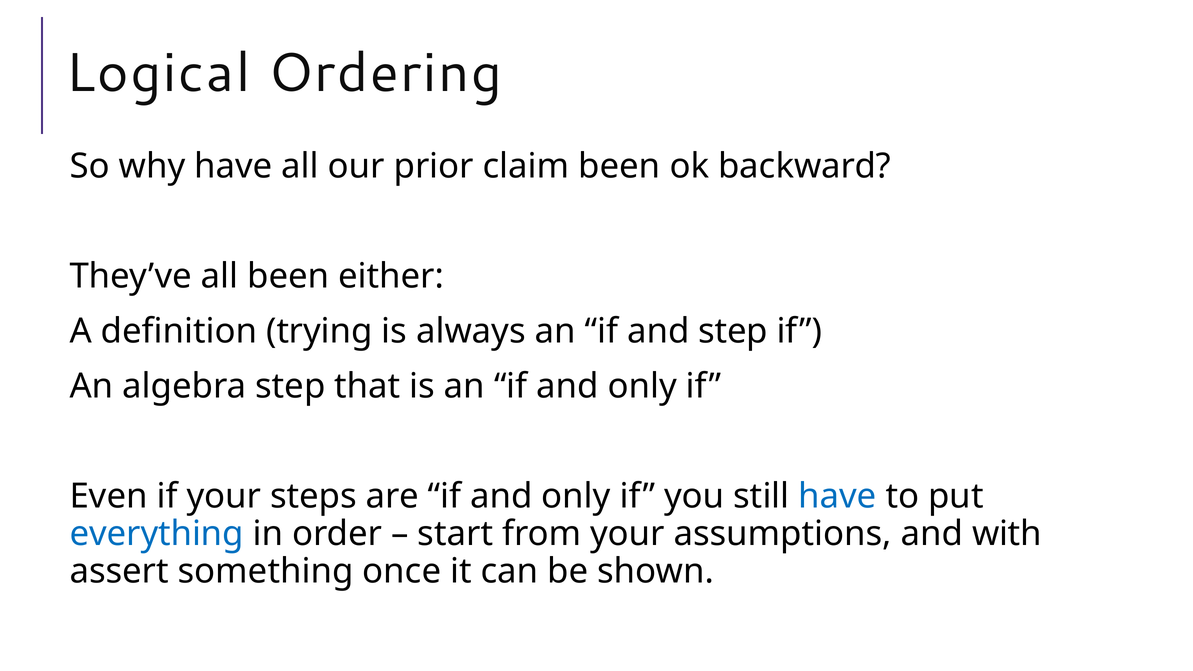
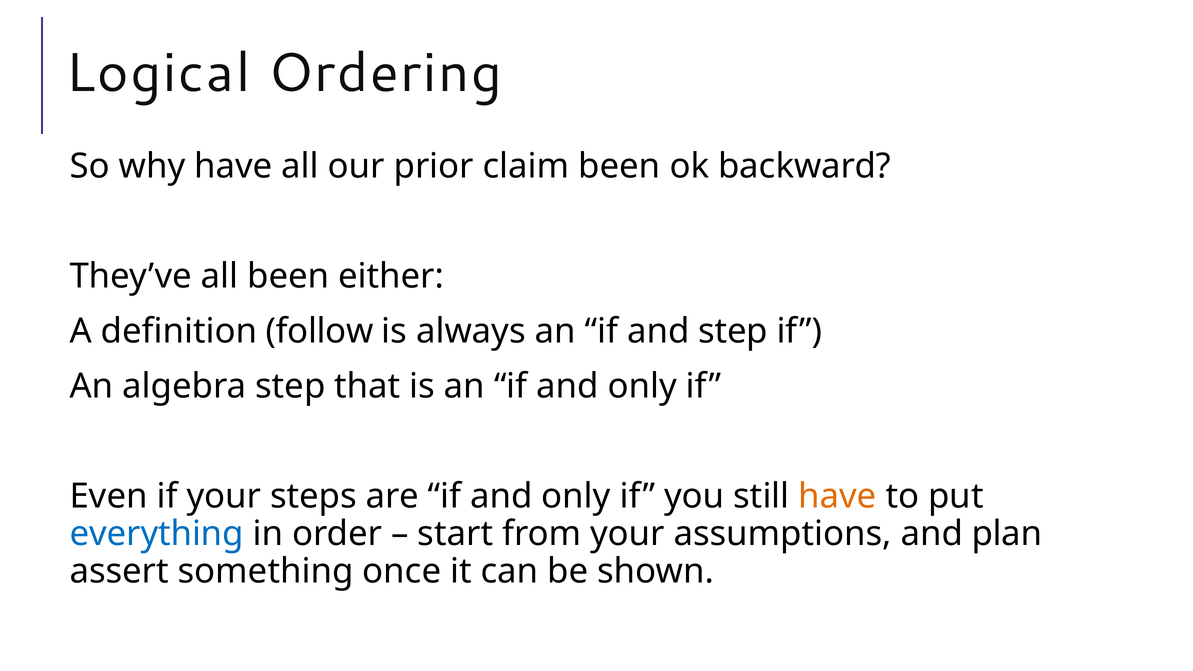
trying: trying -> follow
have at (838, 496) colour: blue -> orange
with: with -> plan
